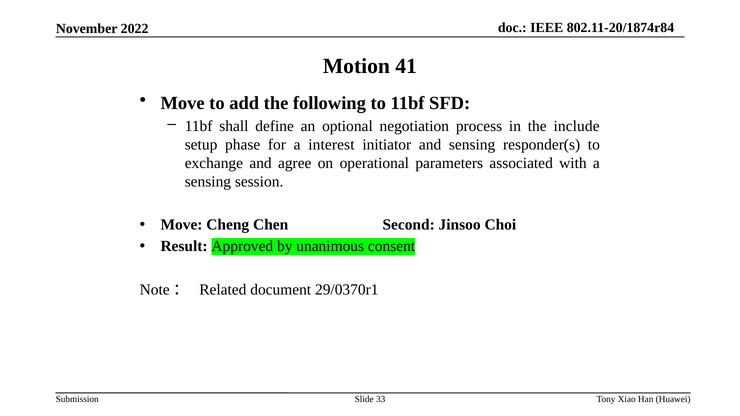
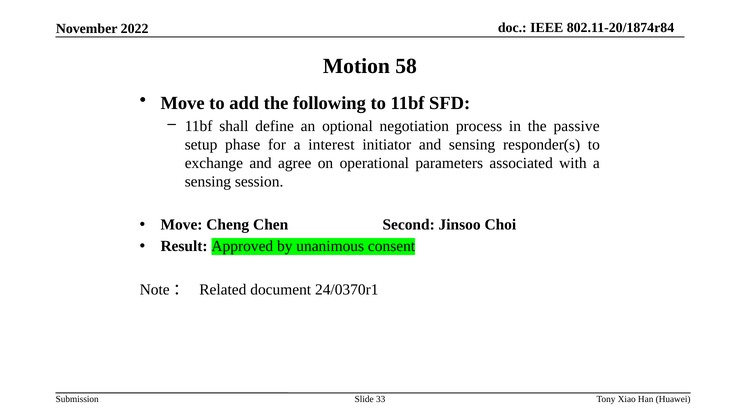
41: 41 -> 58
include: include -> passive
29/0370r1: 29/0370r1 -> 24/0370r1
